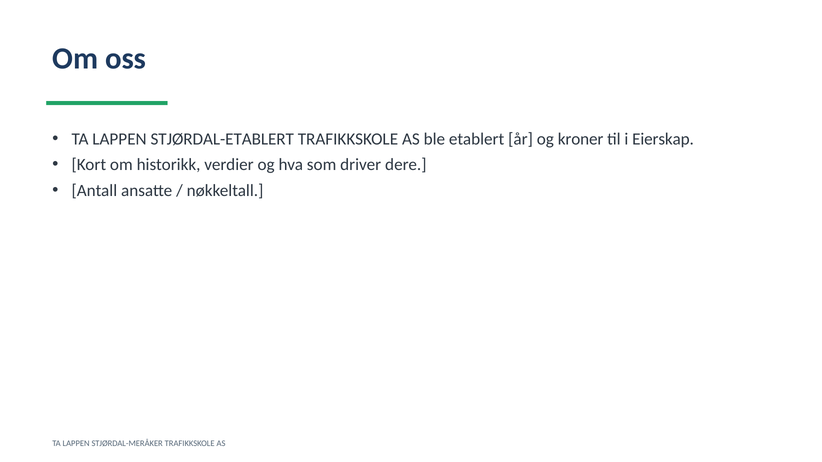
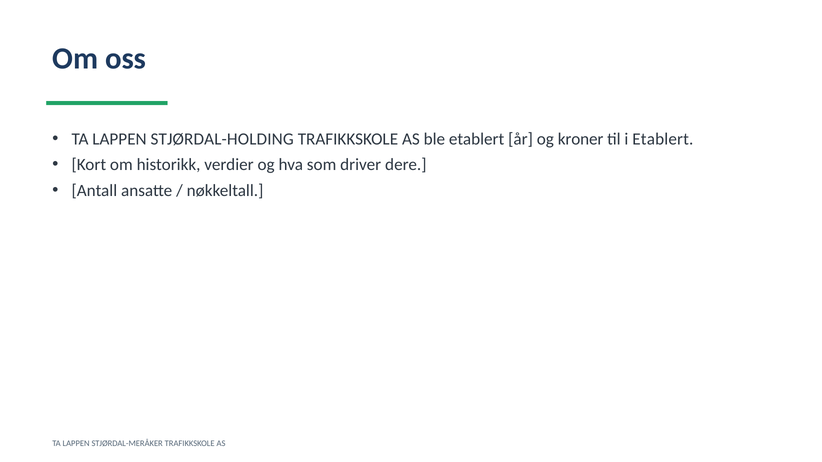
STJØRDAL-ETABLERT: STJØRDAL-ETABLERT -> STJØRDAL-HOLDING
i Eierskap: Eierskap -> Etablert
